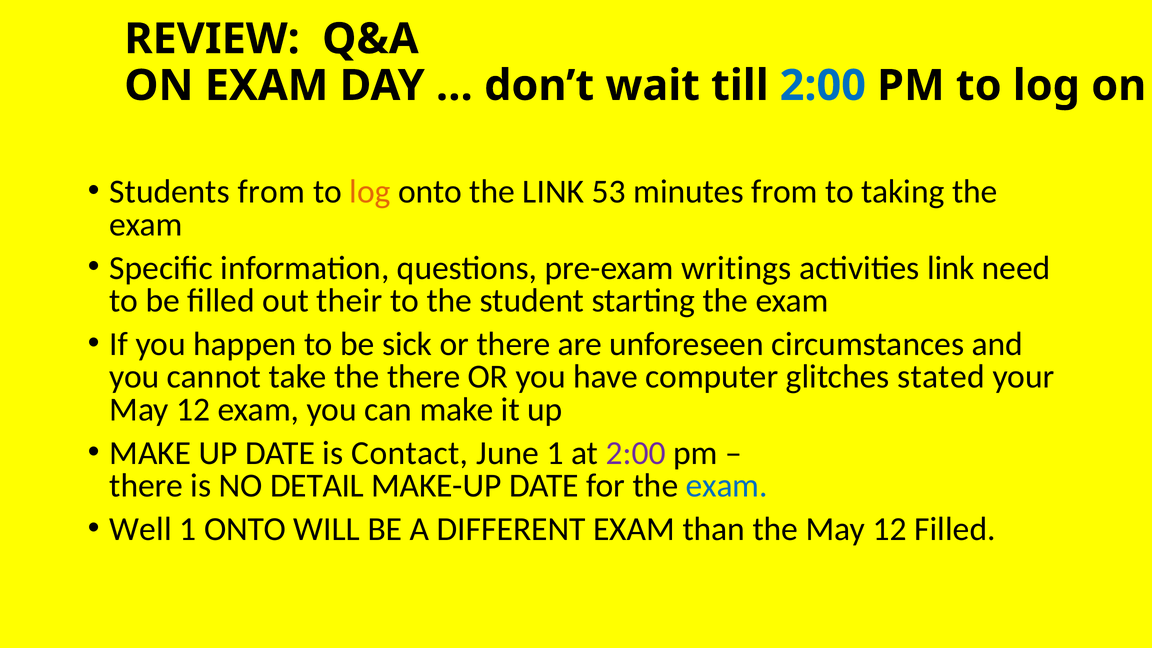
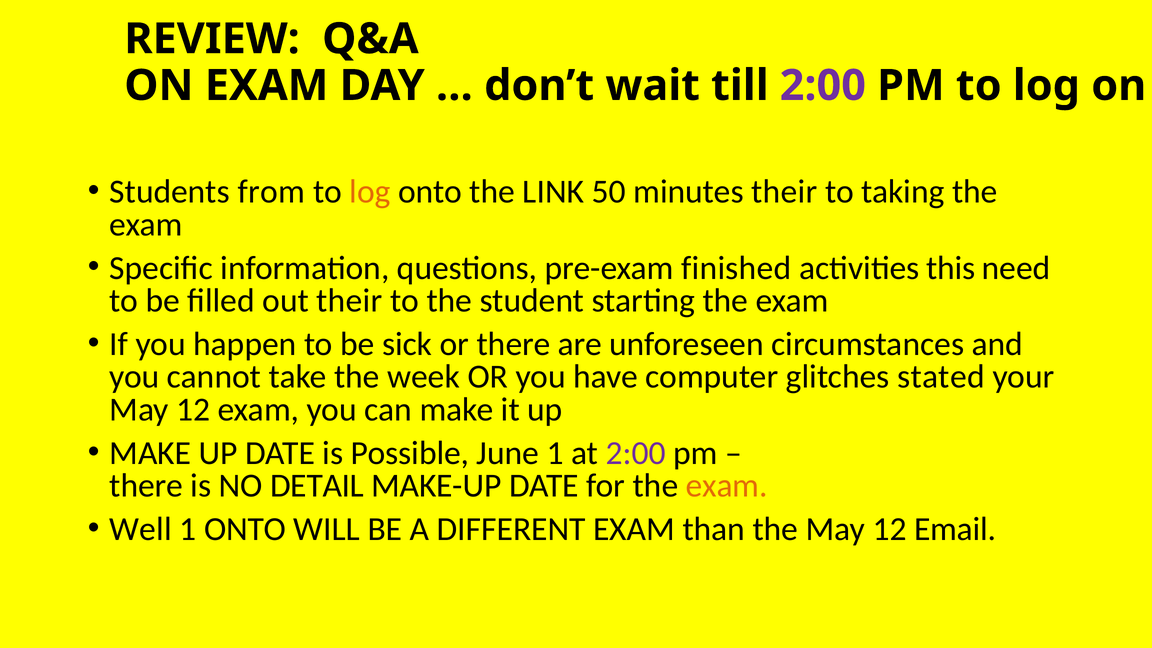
2:00 at (823, 86) colour: blue -> purple
53: 53 -> 50
minutes from: from -> their
writings: writings -> finished
activities link: link -> this
the there: there -> week
Contact: Contact -> Possible
exam at (727, 486) colour: blue -> orange
12 Filled: Filled -> Email
